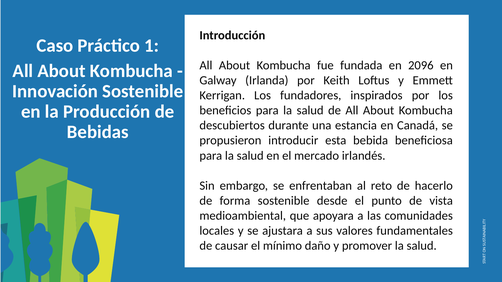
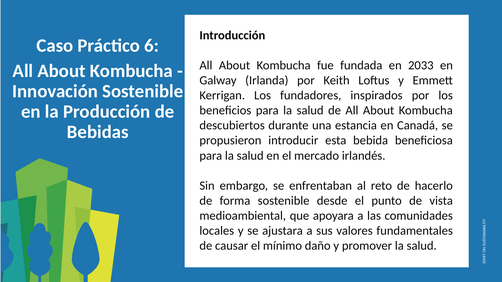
1: 1 -> 6
2096: 2096 -> 2033
